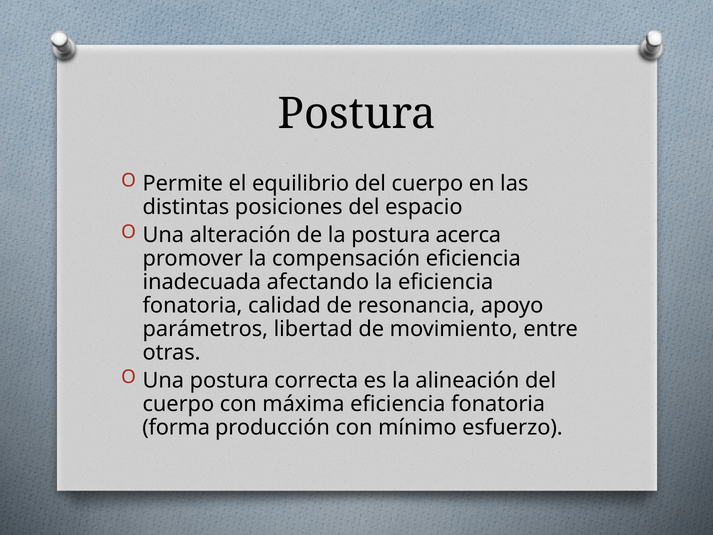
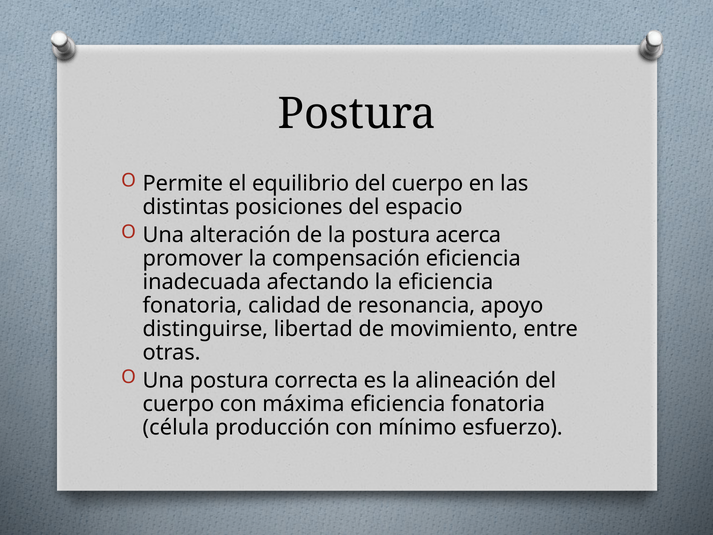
parámetros: parámetros -> distinguirse
forma: forma -> célula
